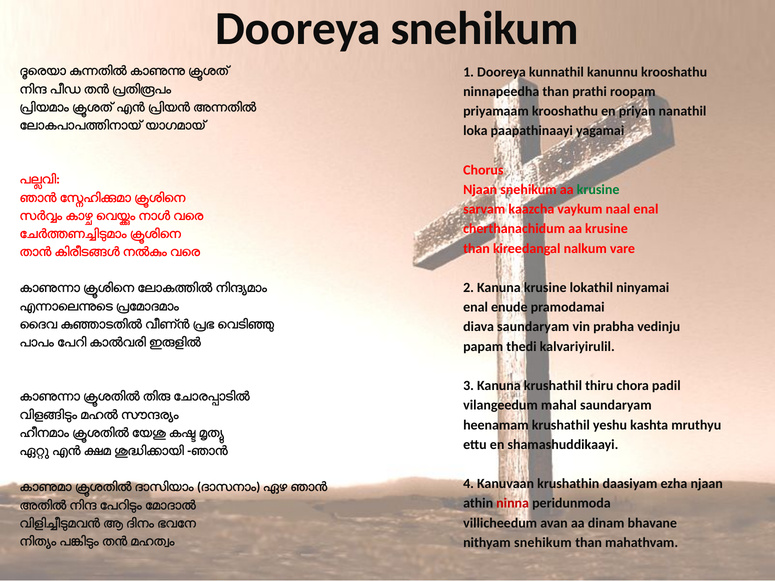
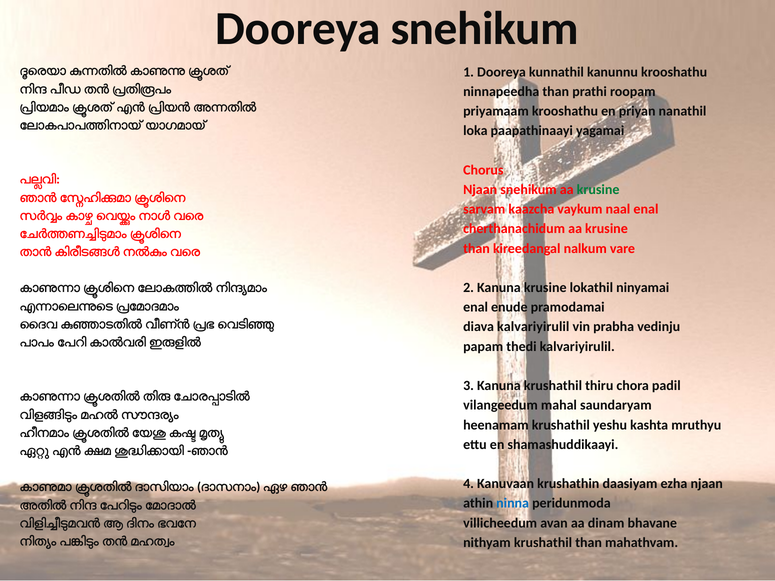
diava saundaryam: saundaryam -> kalvariyirulil
ninna colour: red -> blue
nithyam snehikum: snehikum -> krushathil
